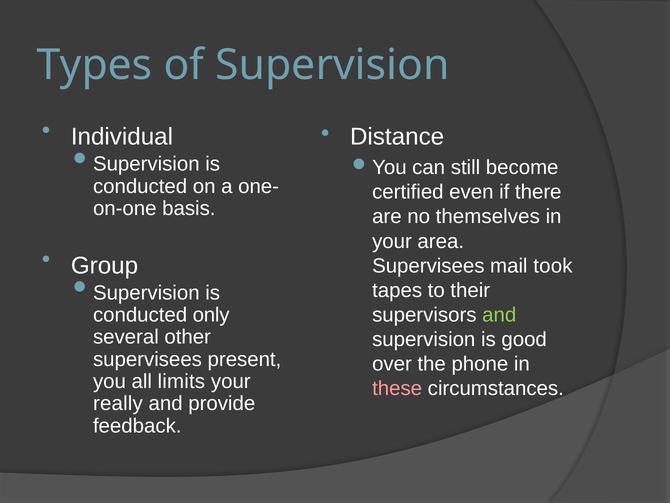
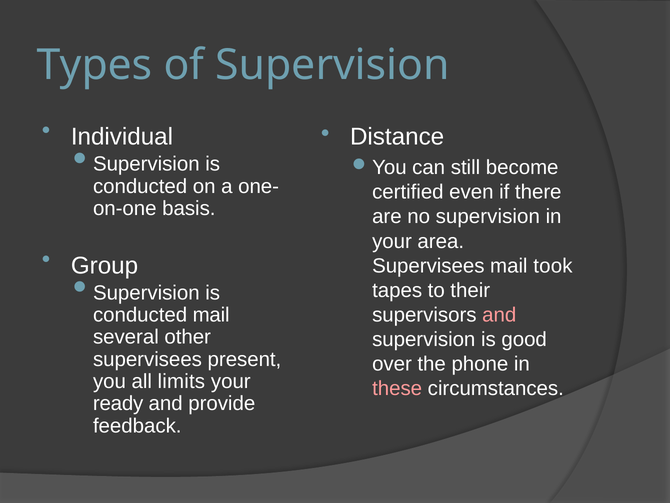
no themselves: themselves -> supervision
and at (499, 315) colour: light green -> pink
conducted only: only -> mail
really: really -> ready
